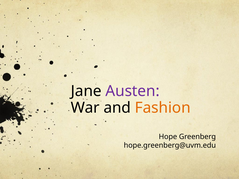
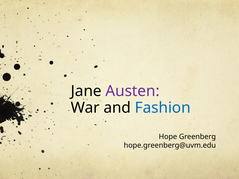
Fashion colour: orange -> blue
